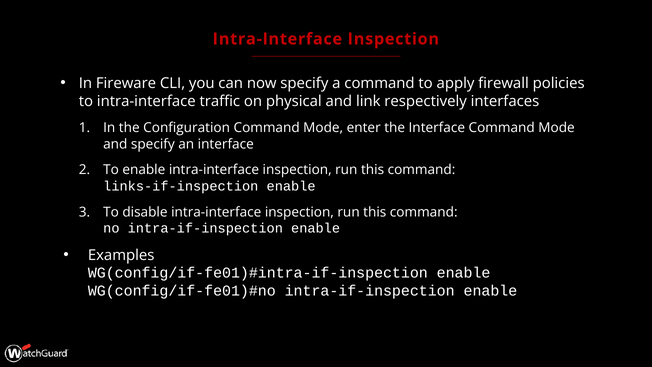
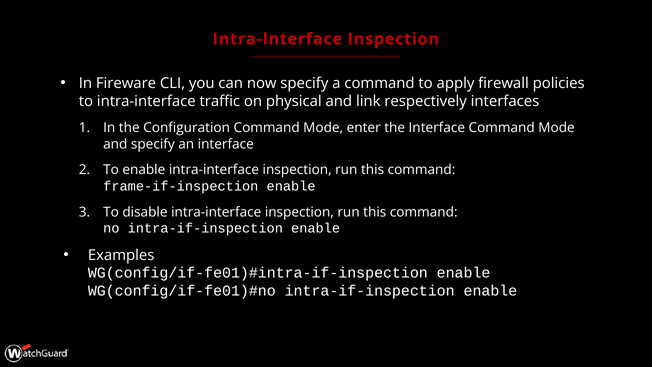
links-if-inspection: links-if-inspection -> frame-if-inspection
